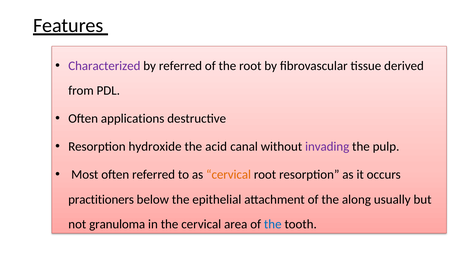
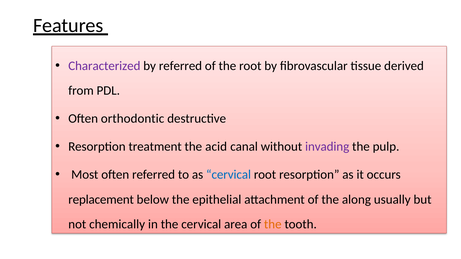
applications: applications -> orthodontic
hydroxide: hydroxide -> treatment
cervical at (229, 175) colour: orange -> blue
practitioners: practitioners -> replacement
granuloma: granuloma -> chemically
the at (273, 225) colour: blue -> orange
